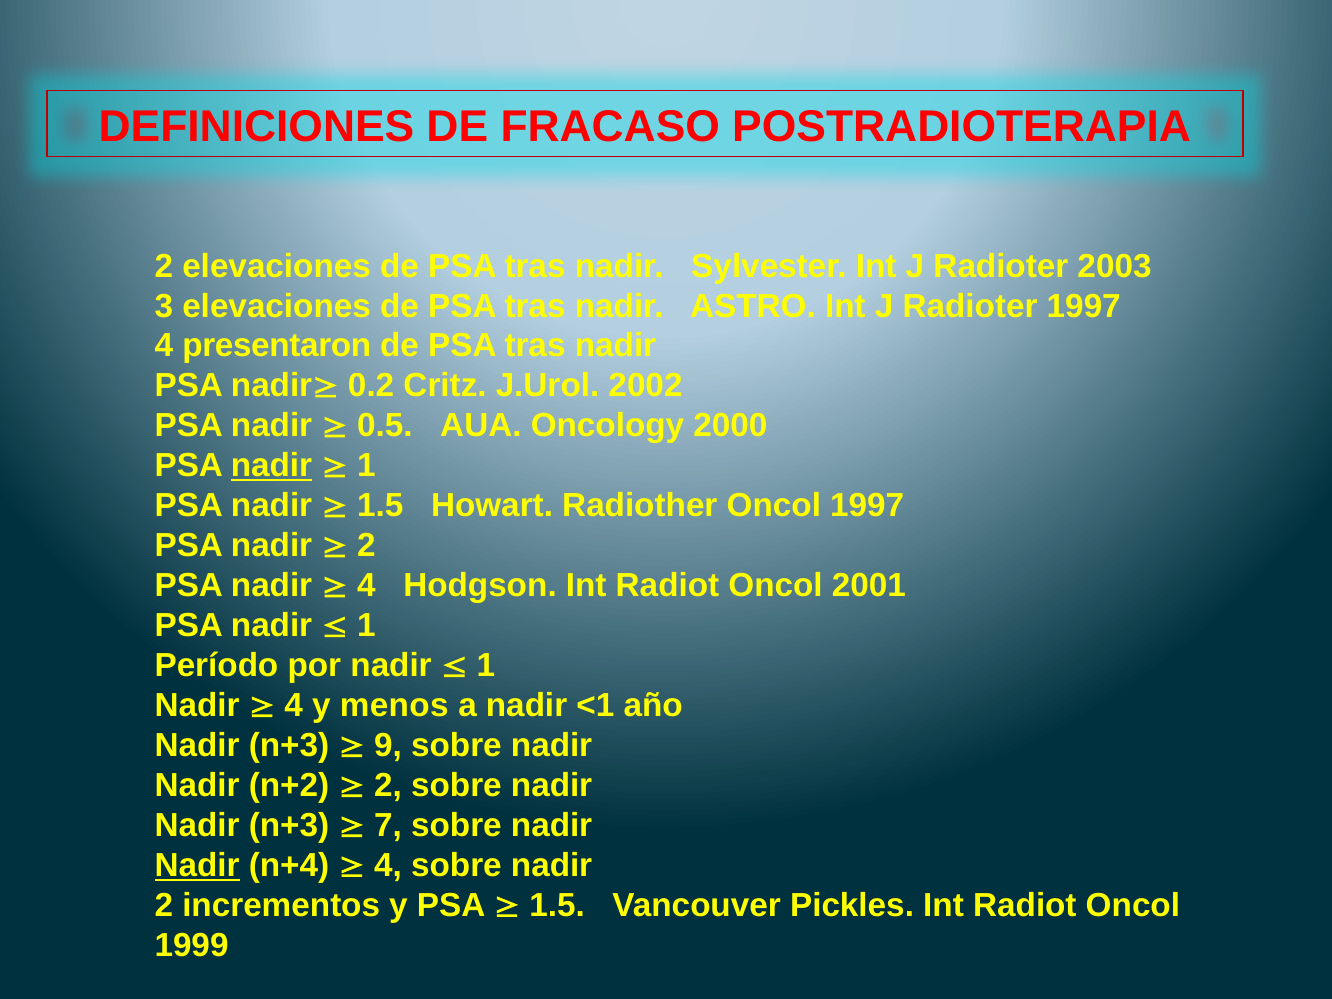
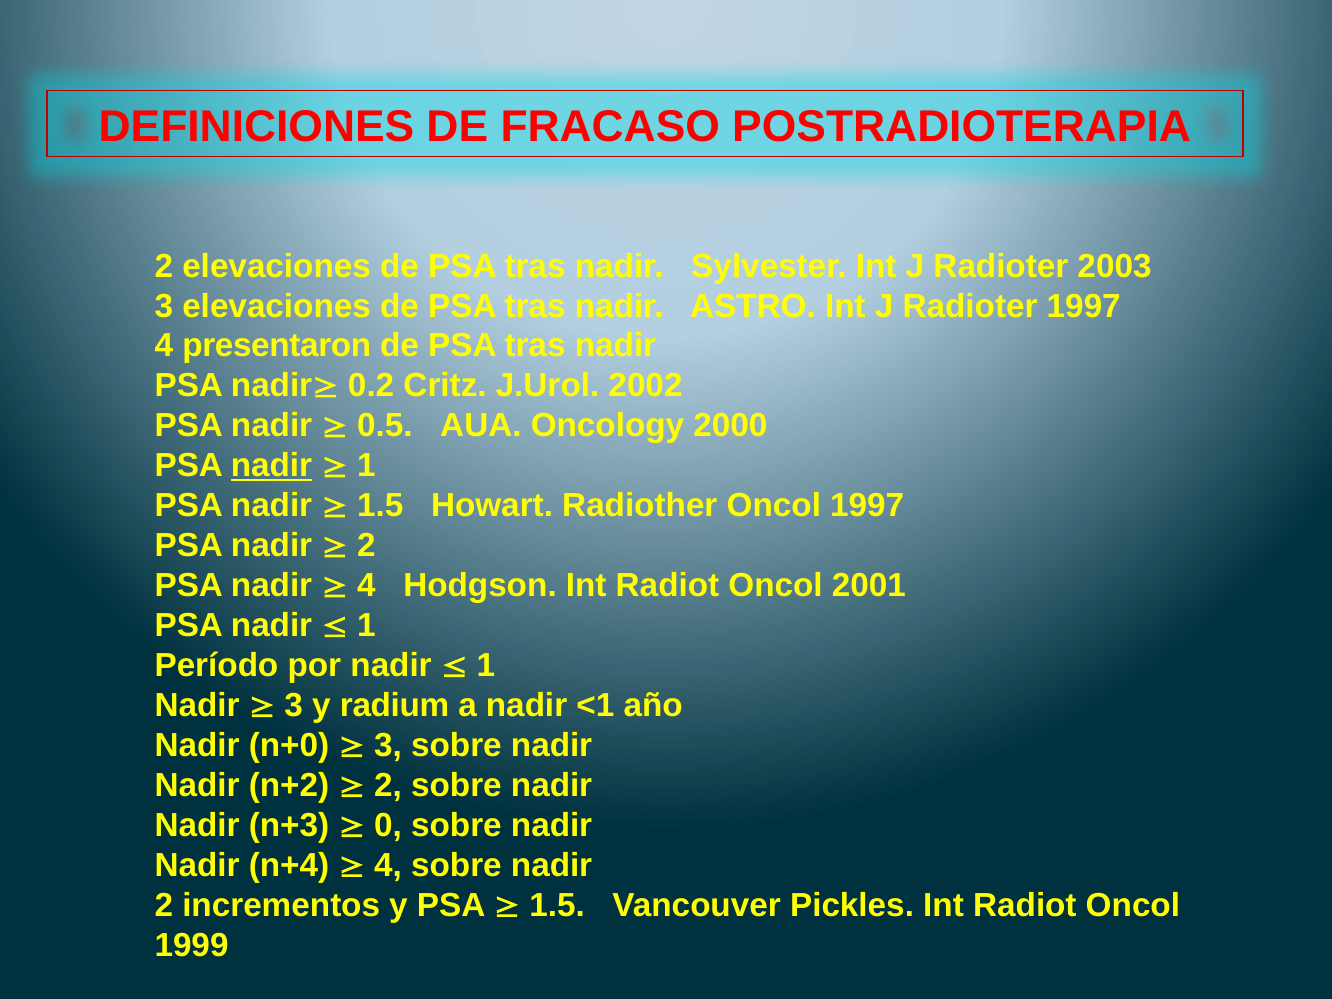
4 at (294, 706): 4 -> 3
menos: menos -> radium
n+3 at (289, 746): n+3 -> n+0
9 at (388, 746): 9 -> 3
7: 7 -> 0
Nadir at (197, 865) underline: present -> none
